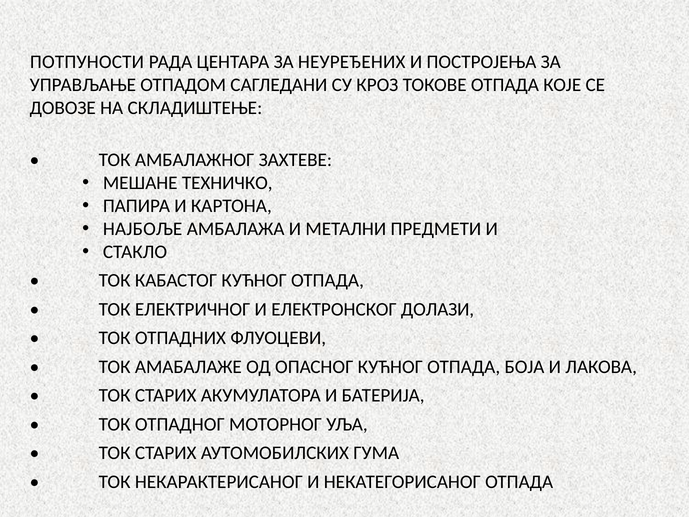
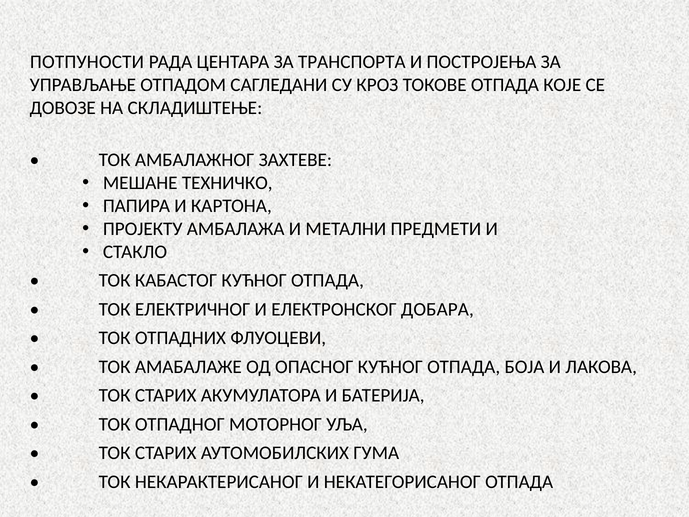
НЕУРЕЂЕНИХ: НЕУРЕЂЕНИХ -> ТРАНСПОРТА
НАЈБОЉЕ: НАЈБОЉЕ -> ПРОЈЕКТУ
ДОЛАЗИ: ДОЛАЗИ -> ДОБАРА
